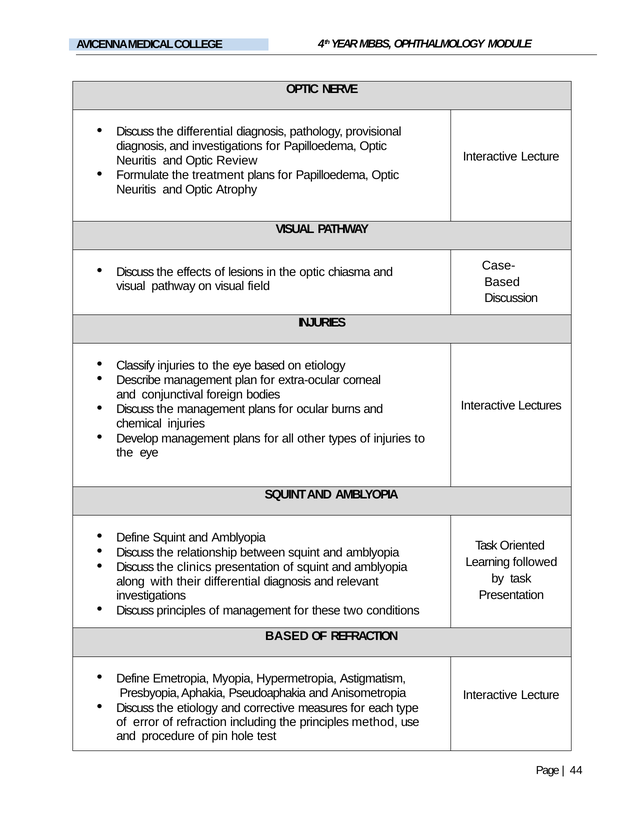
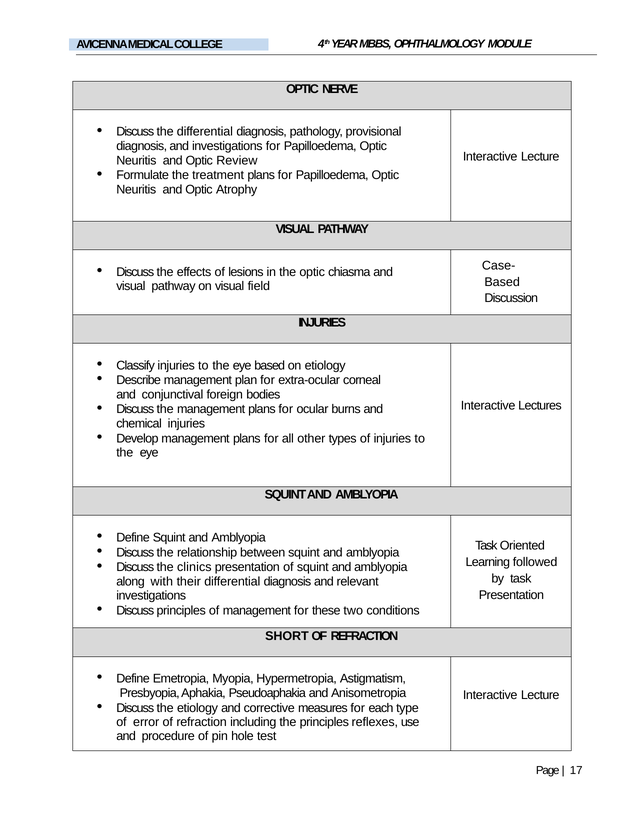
BASED at (287, 636): BASED -> SHORT
method: method -> reflexes
44: 44 -> 17
